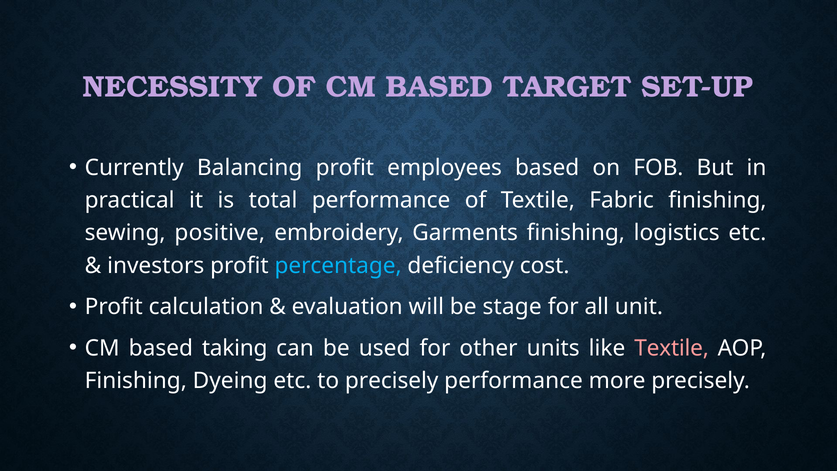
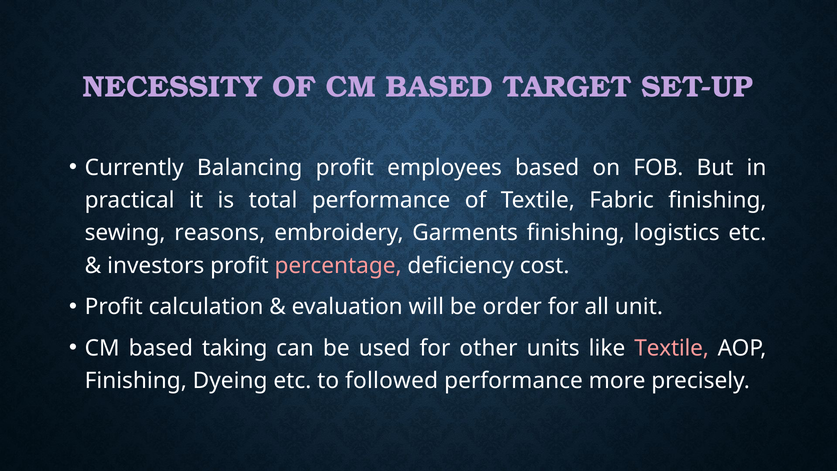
positive: positive -> reasons
percentage colour: light blue -> pink
stage: stage -> order
to precisely: precisely -> followed
